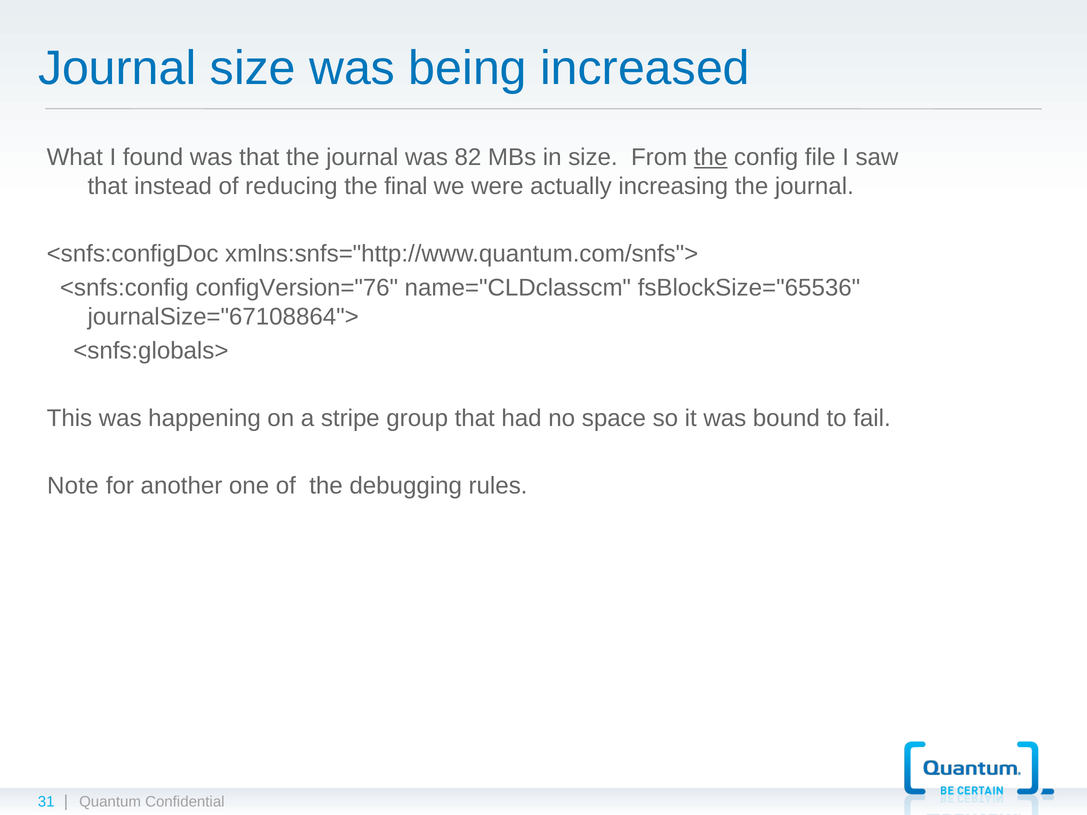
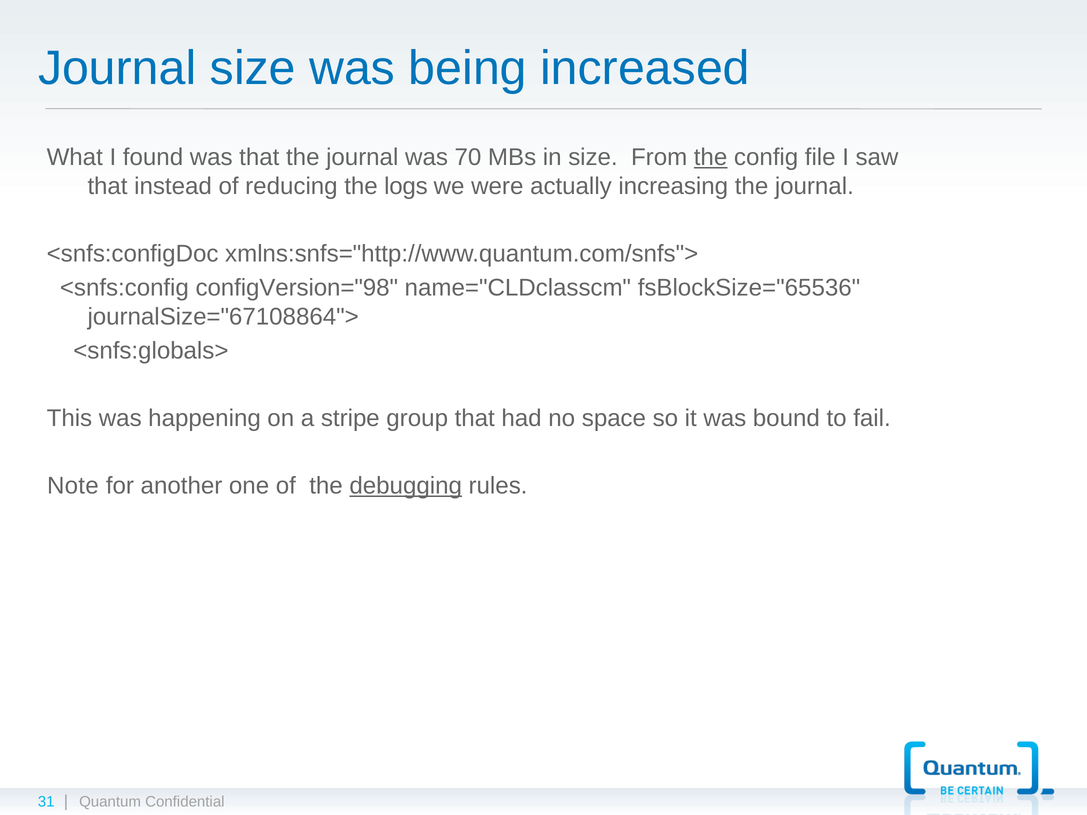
82: 82 -> 70
final: final -> logs
configVersion="76: configVersion="76 -> configVersion="98
debugging underline: none -> present
